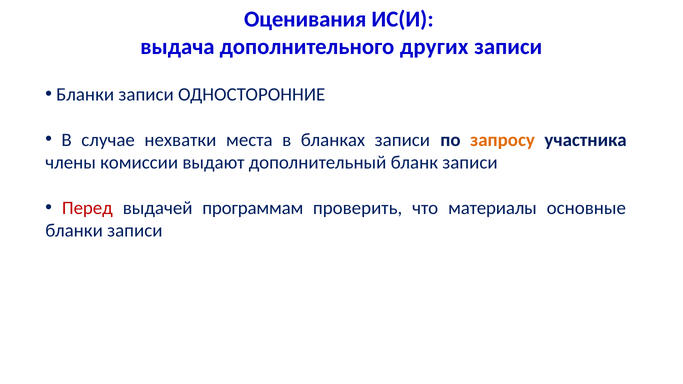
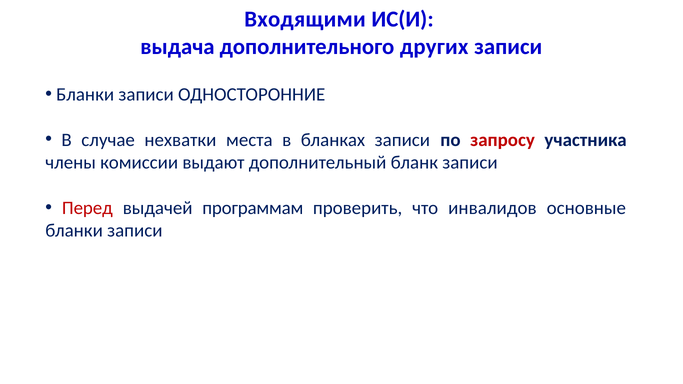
Оценивания: Оценивания -> Входящими
запросу colour: orange -> red
материалы: материалы -> инвалидов
